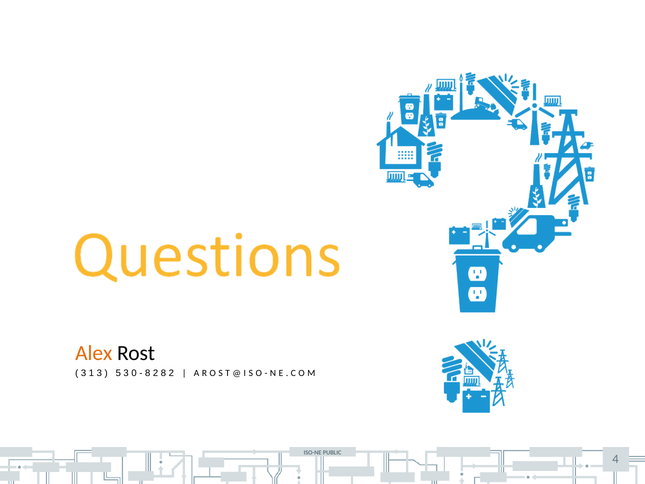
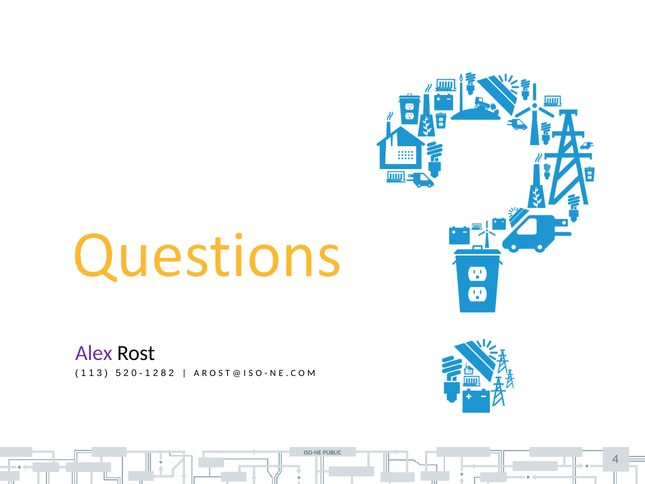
Alex colour: orange -> purple
3 at (84, 373): 3 -> 1
3 at (126, 373): 3 -> 2
8 at (148, 373): 8 -> 1
